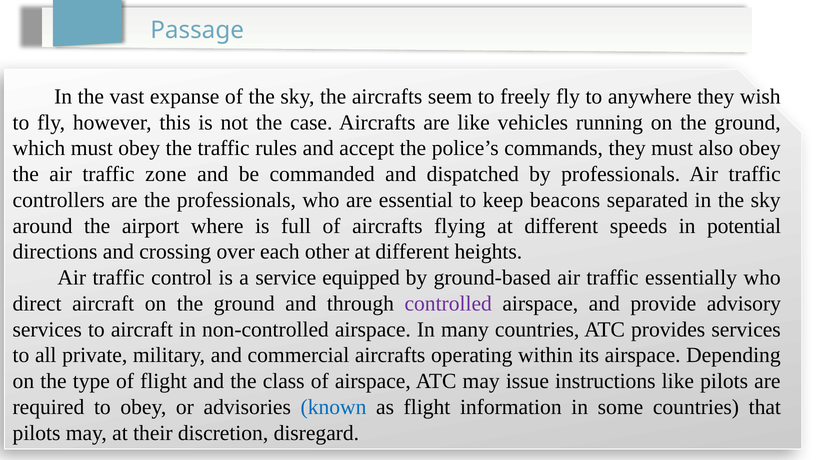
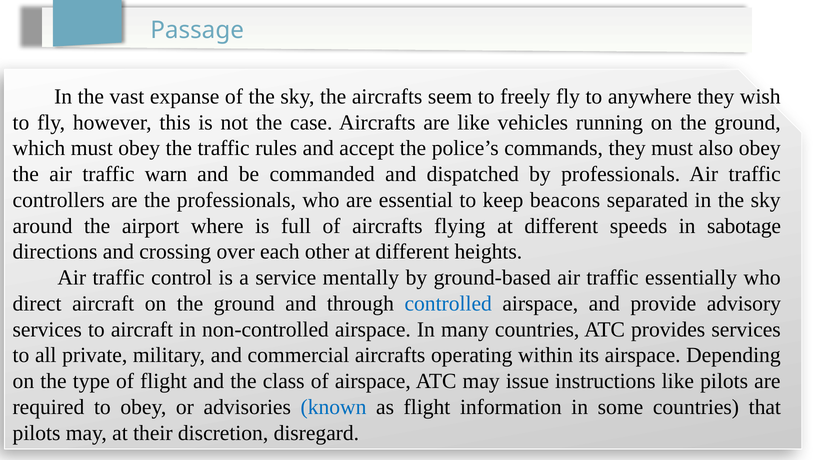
zone: zone -> warn
potential: potential -> sabotage
equipped: equipped -> mentally
controlled colour: purple -> blue
